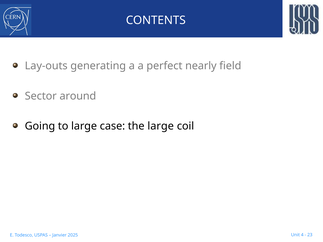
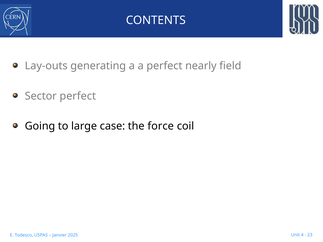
Sector around: around -> perfect
the large: large -> force
